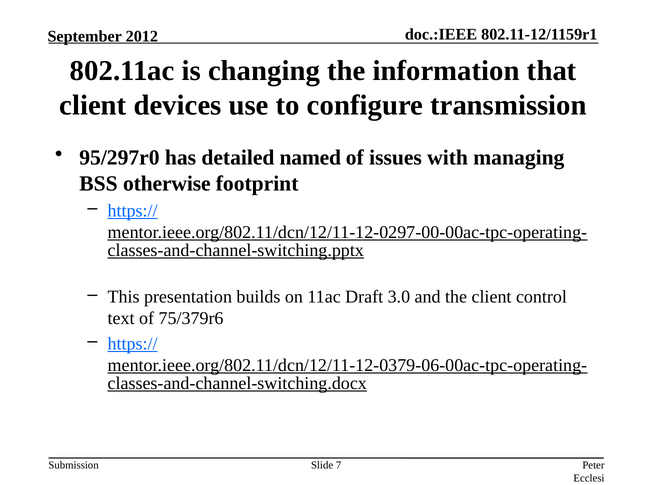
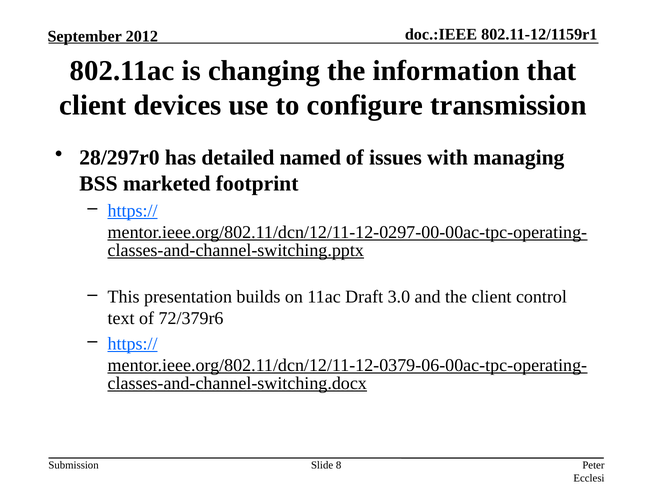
95/297r0: 95/297r0 -> 28/297r0
otherwise: otherwise -> marketed
75/379r6: 75/379r6 -> 72/379r6
7: 7 -> 8
